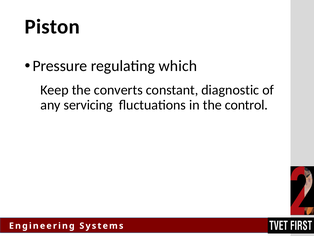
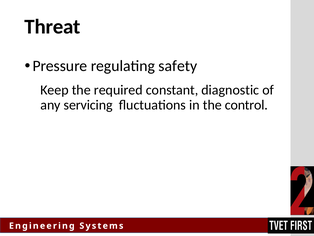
Piston: Piston -> Threat
which: which -> safety
converts: converts -> required
